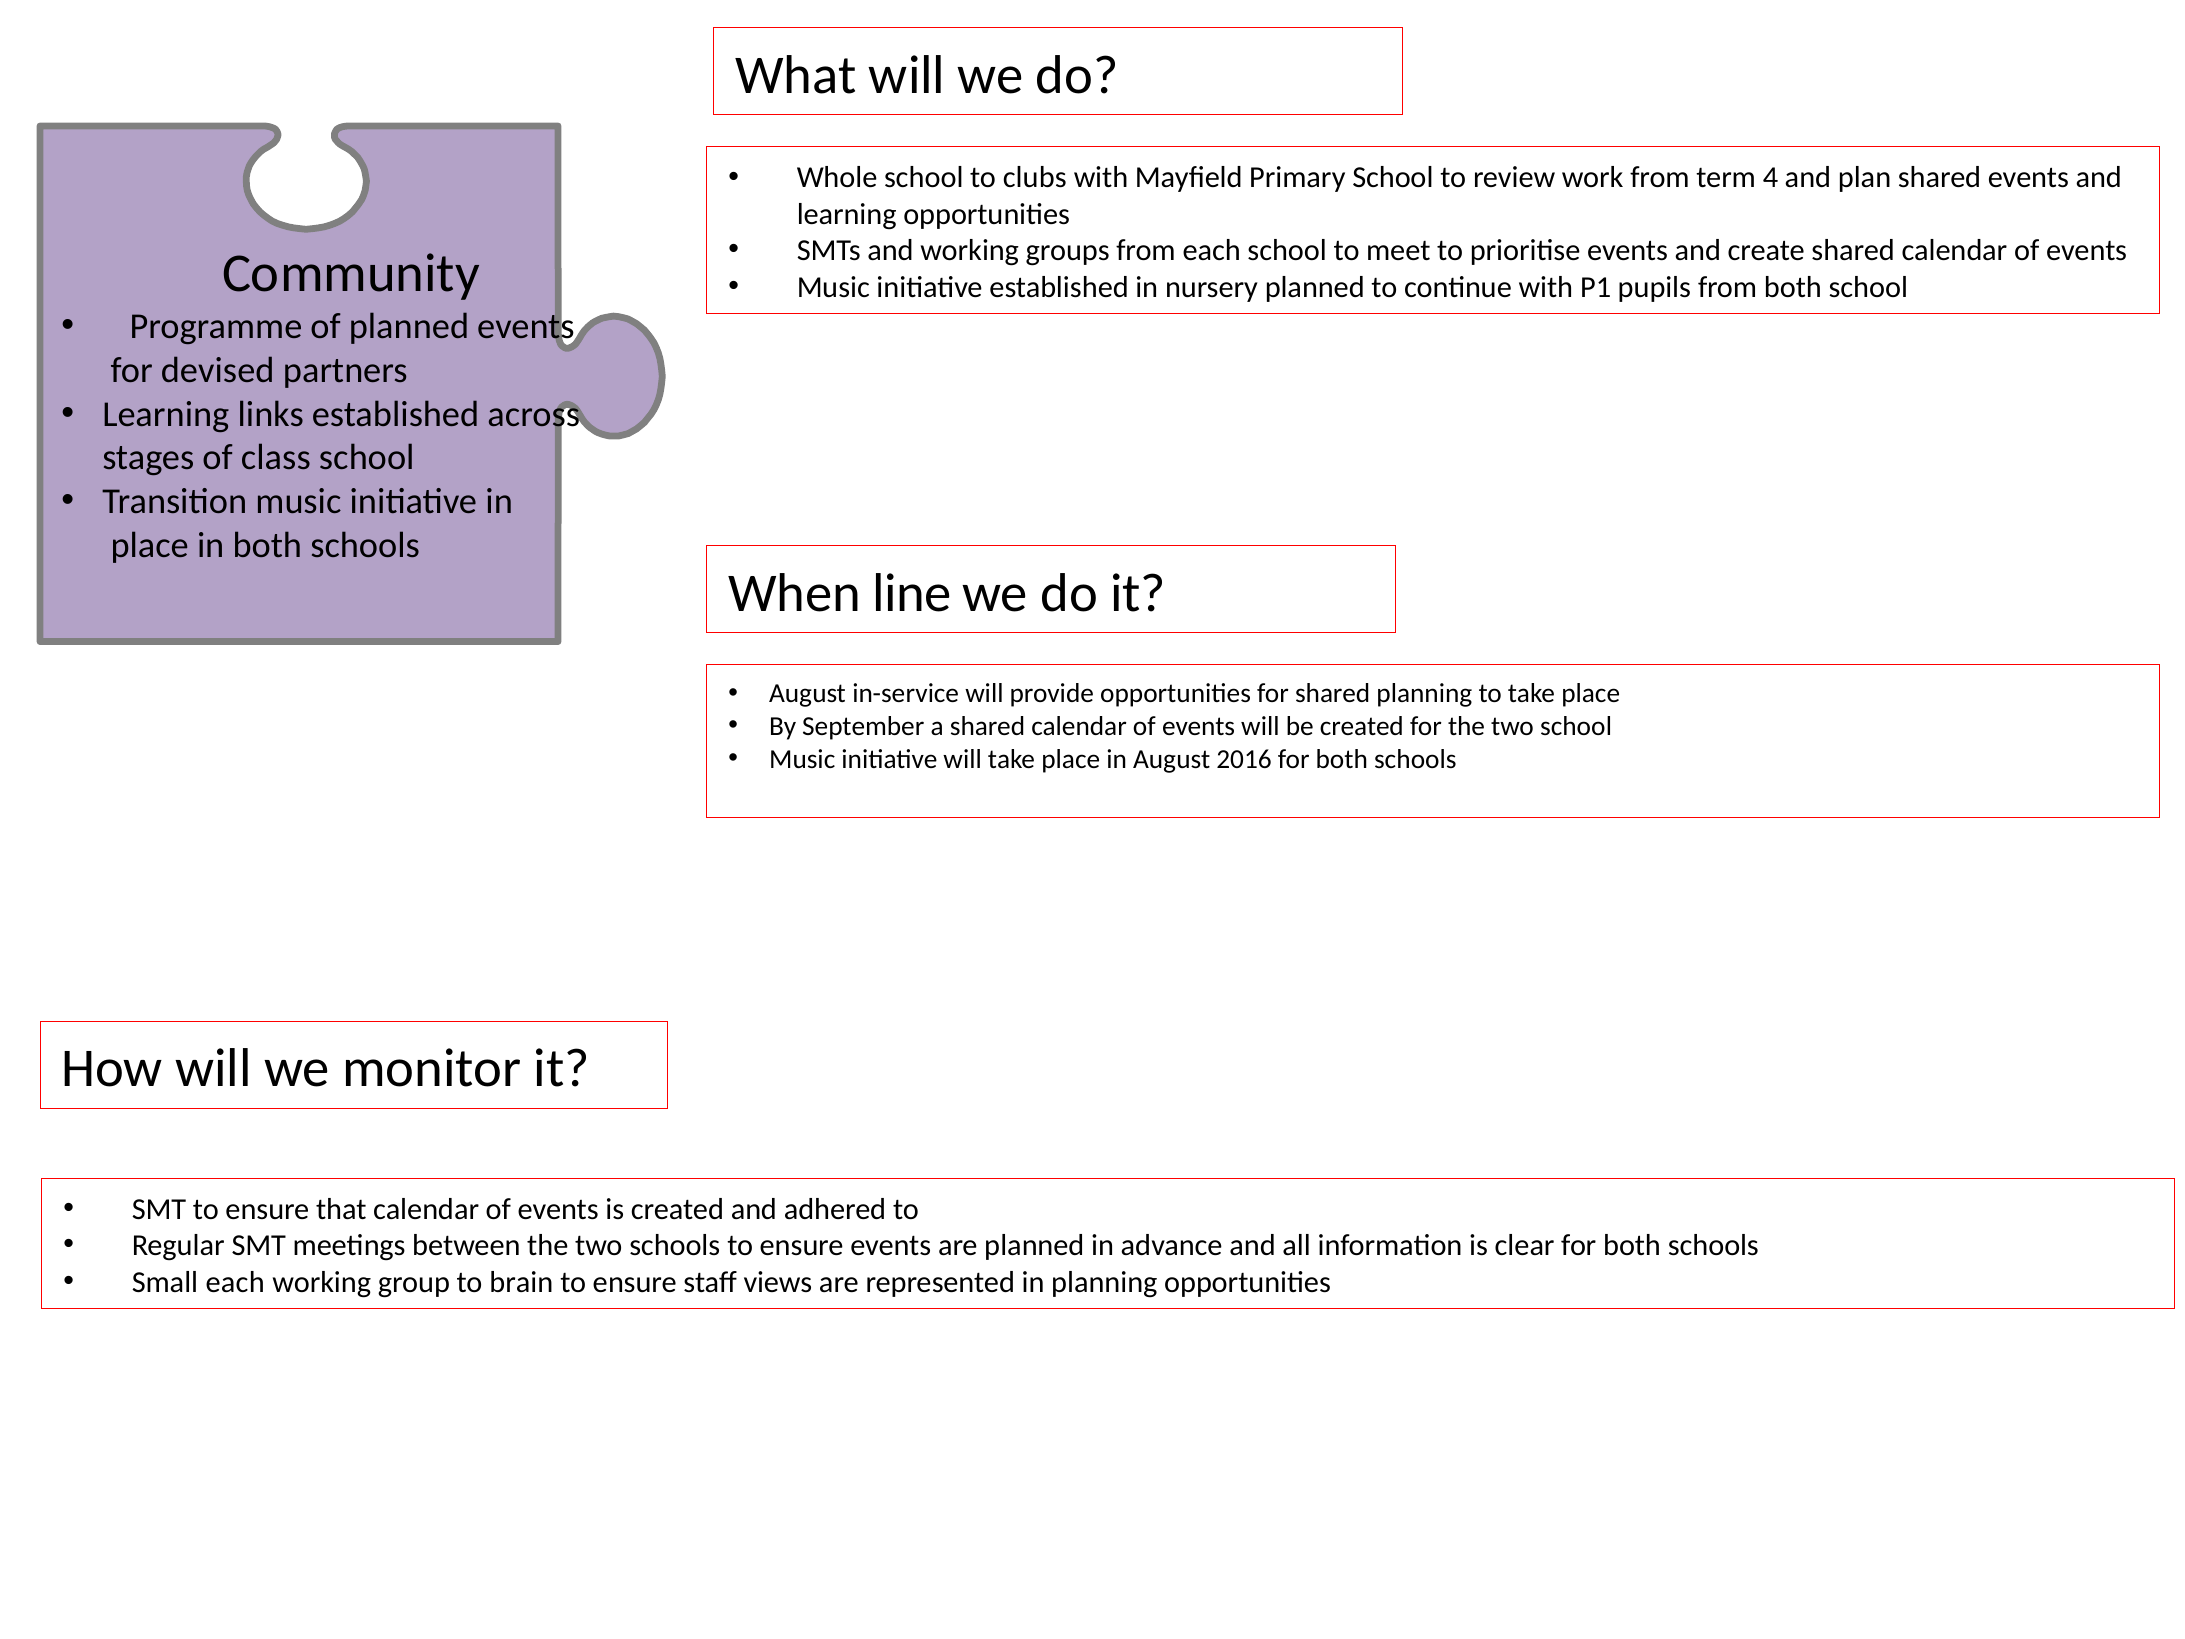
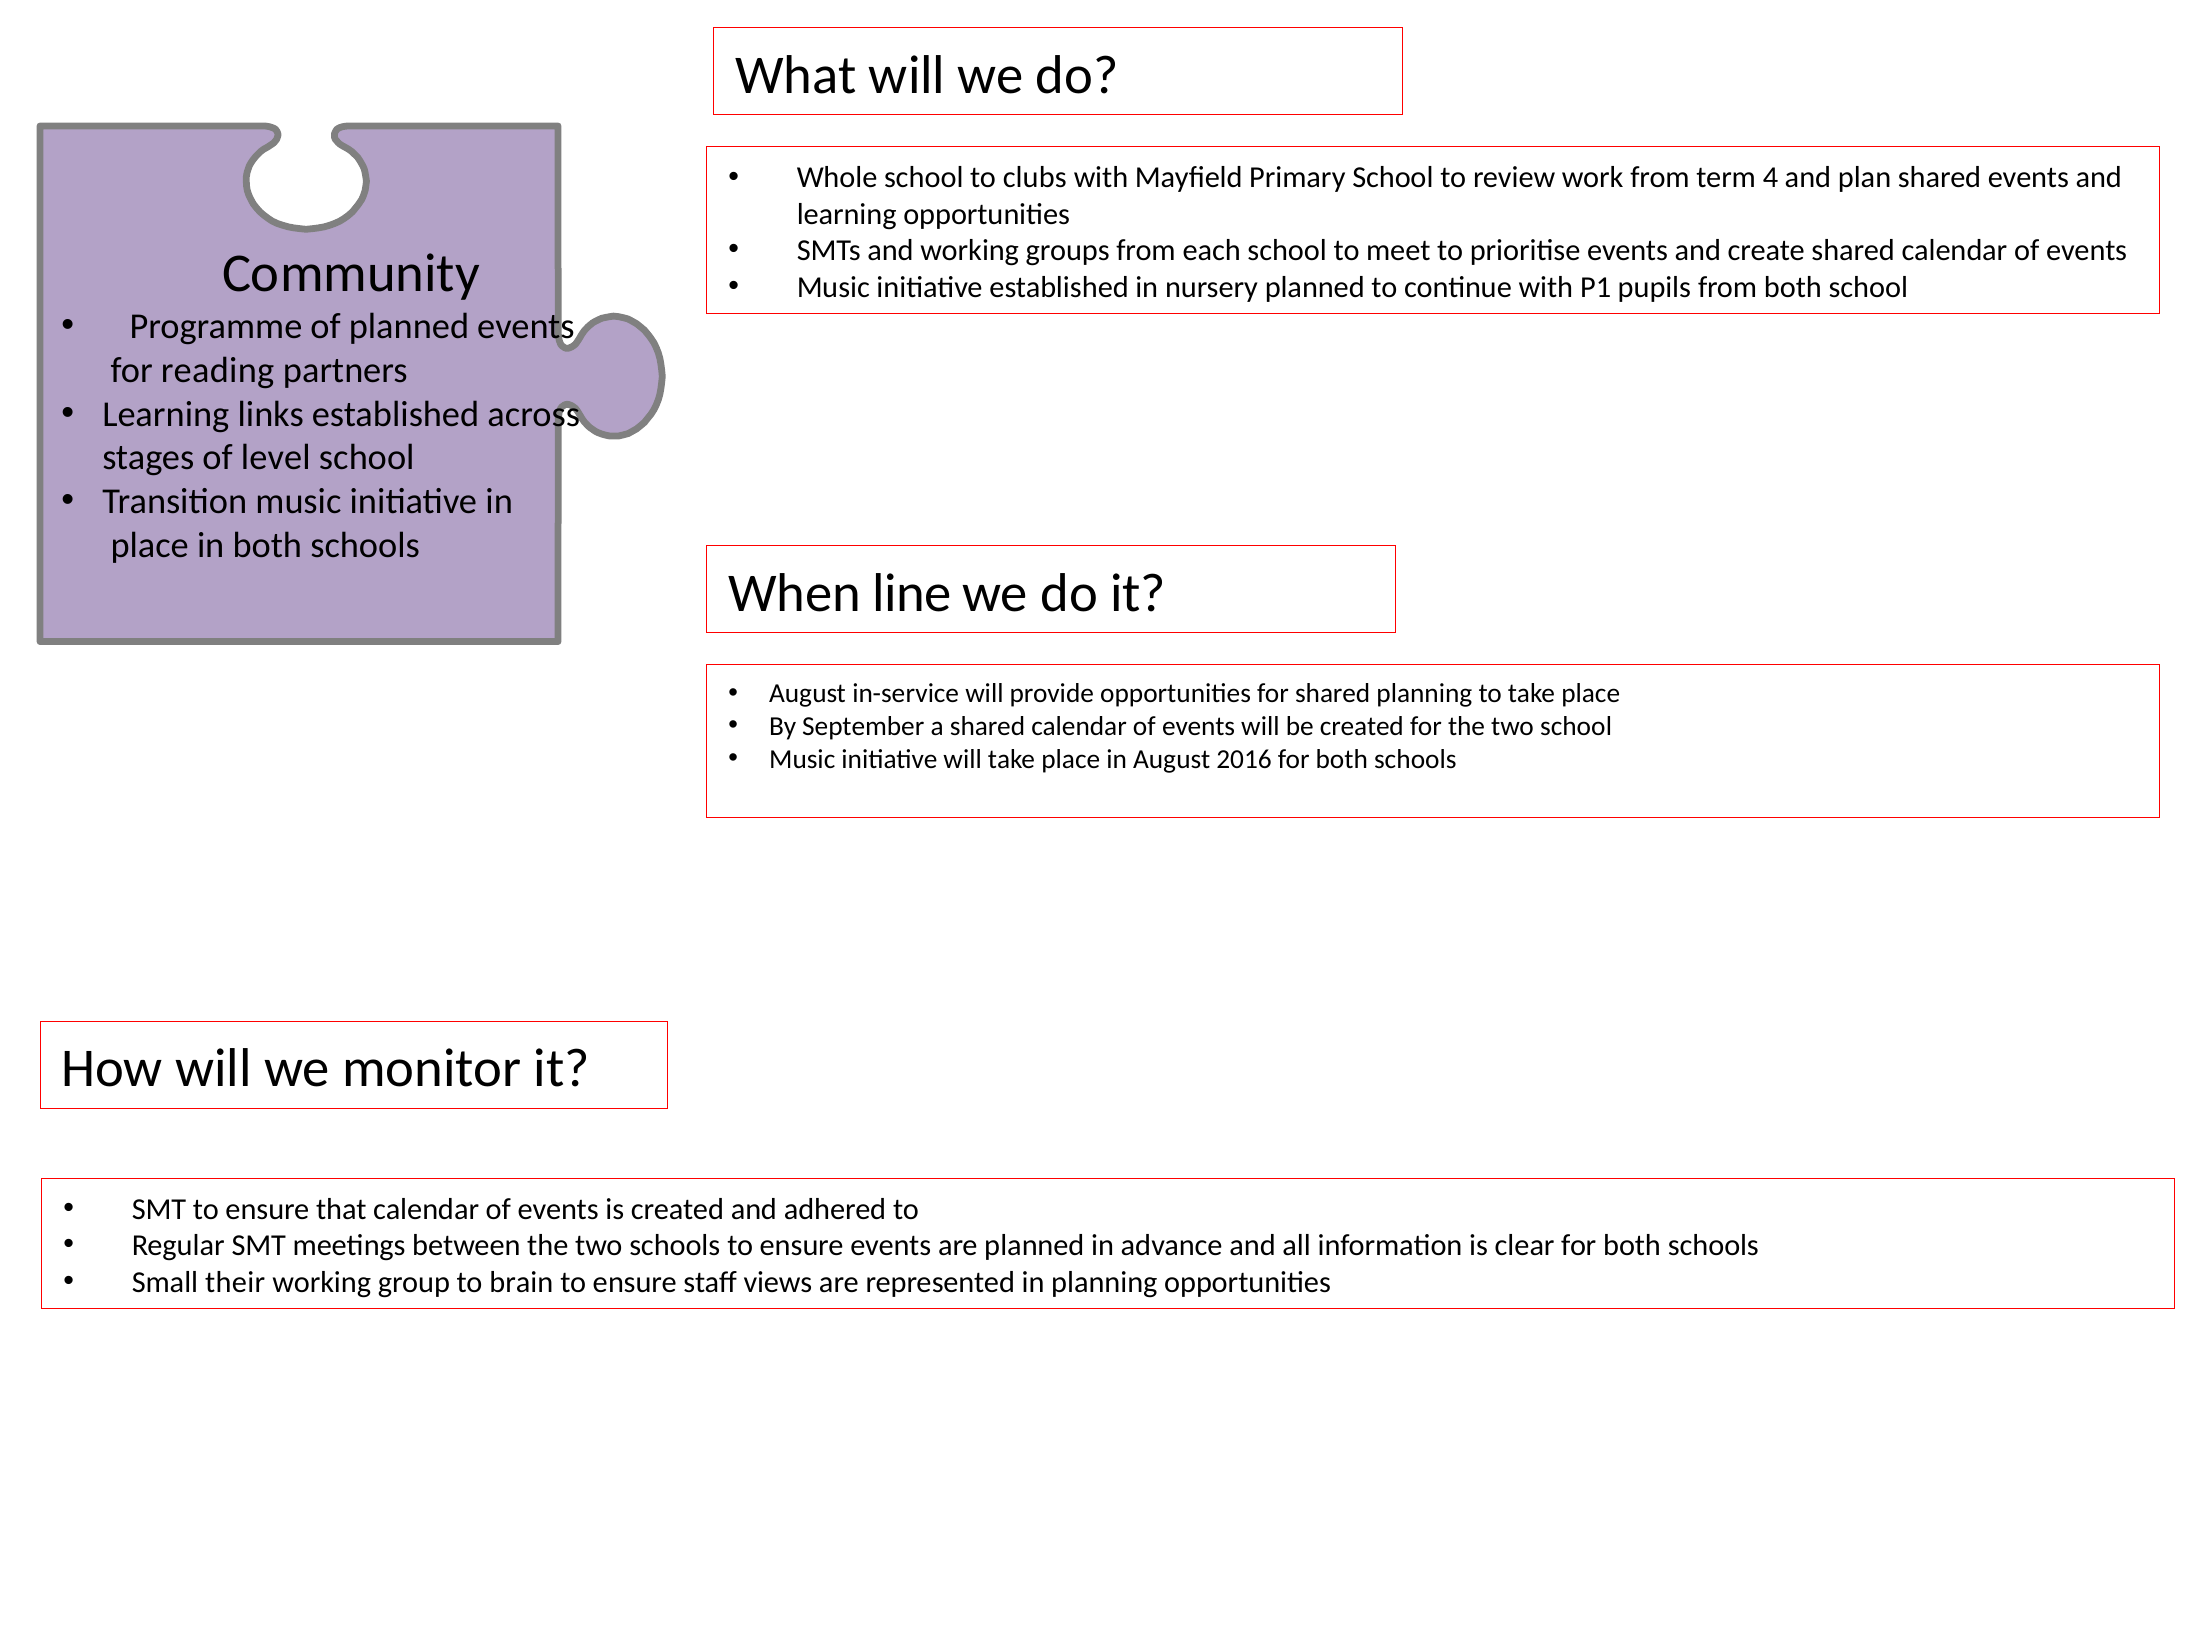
devised: devised -> reading
class: class -> level
Small each: each -> their
